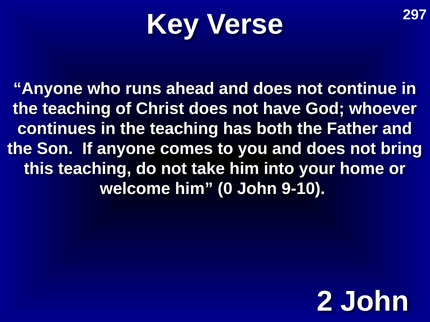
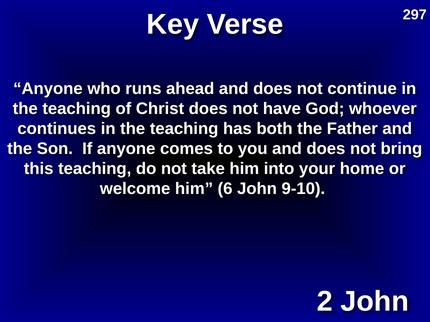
0: 0 -> 6
